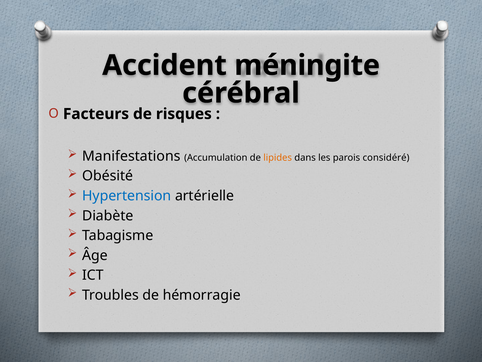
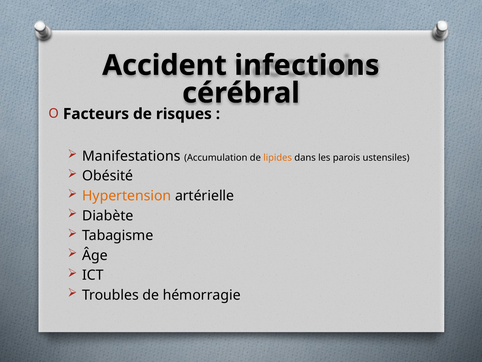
méningite: méningite -> infections
considéré: considéré -> ustensiles
Hypertension colour: blue -> orange
